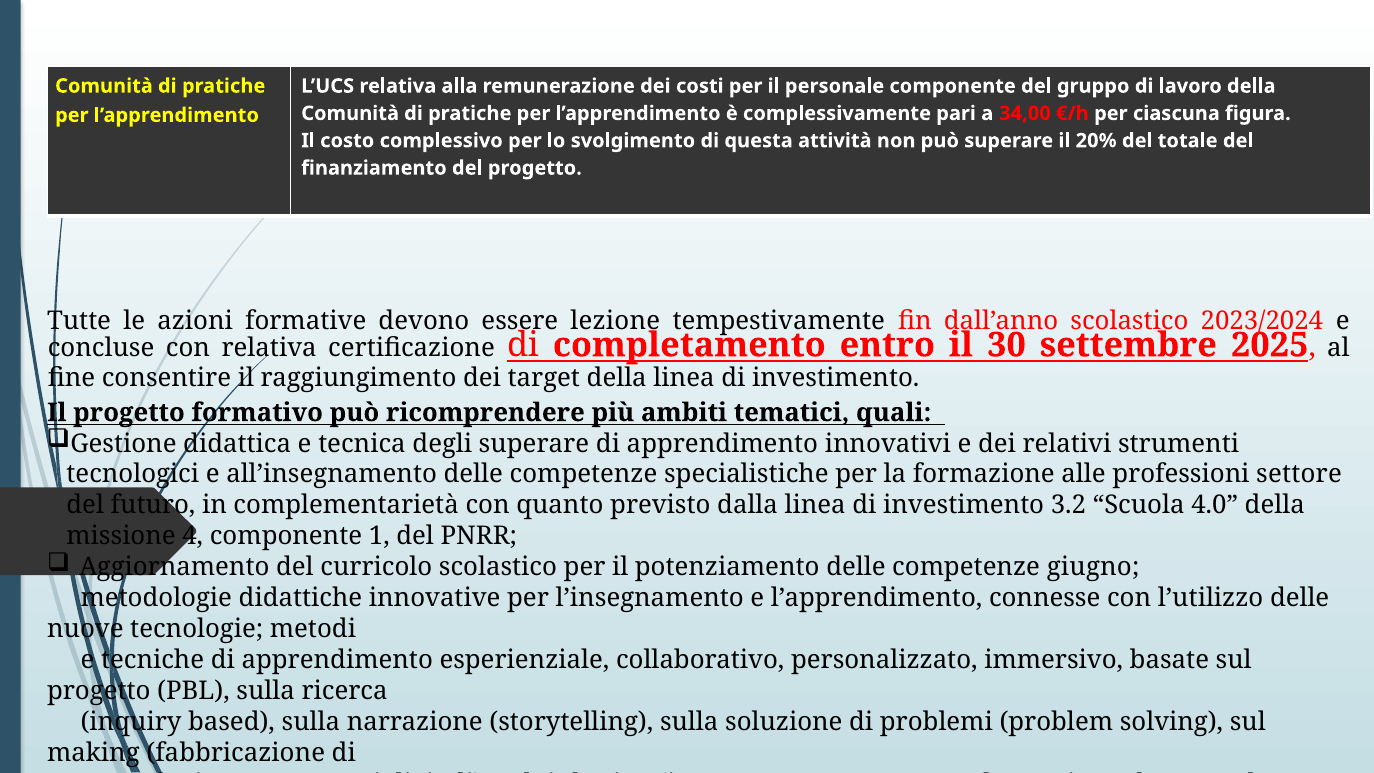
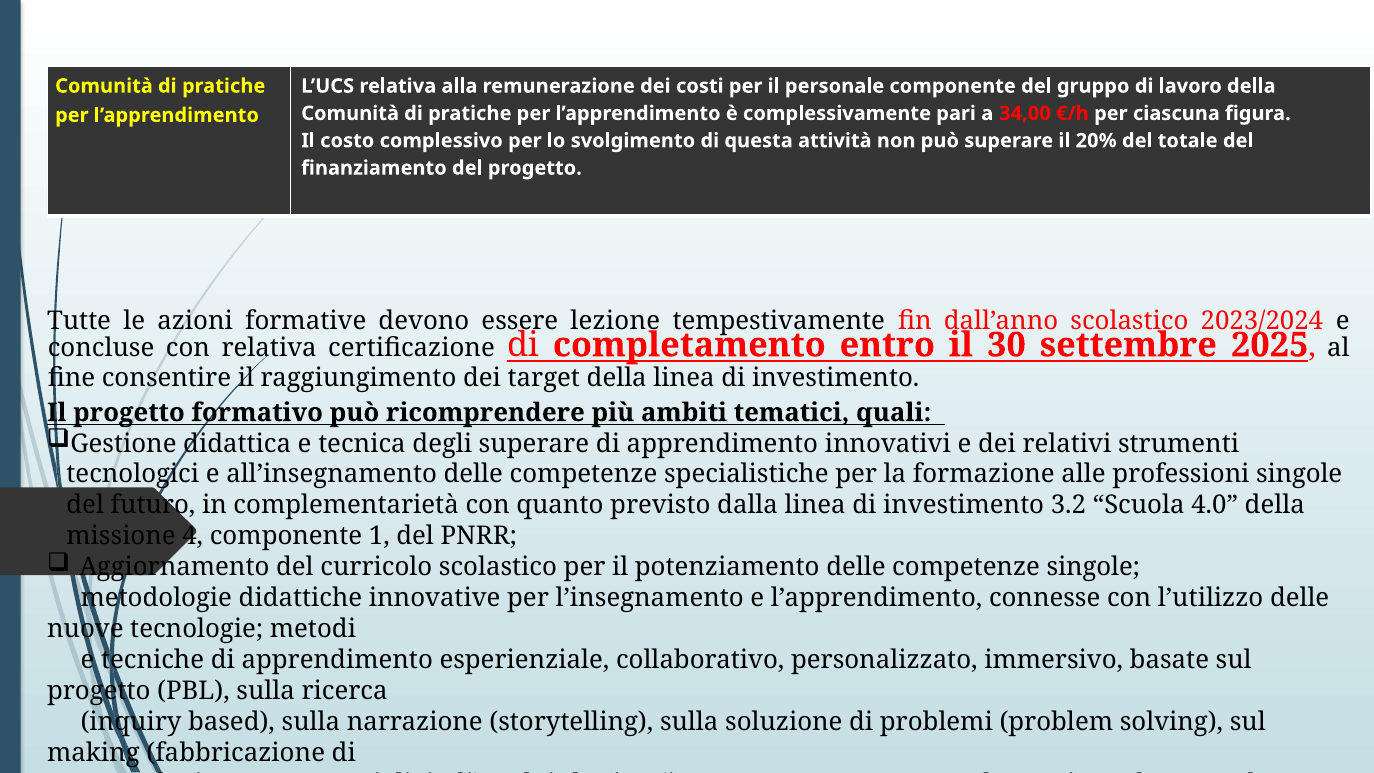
professioni settore: settore -> singole
competenze giugno: giugno -> singole
